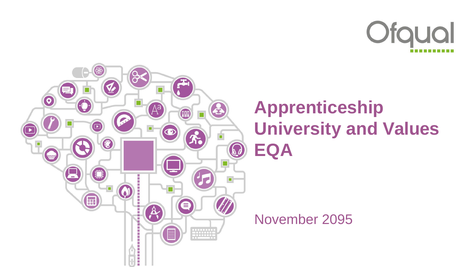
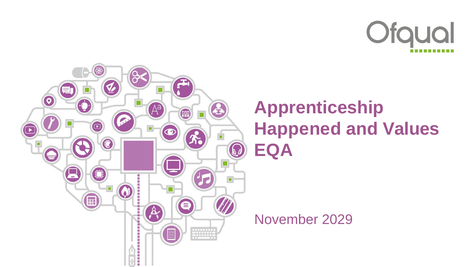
University: University -> Happened
2095: 2095 -> 2029
